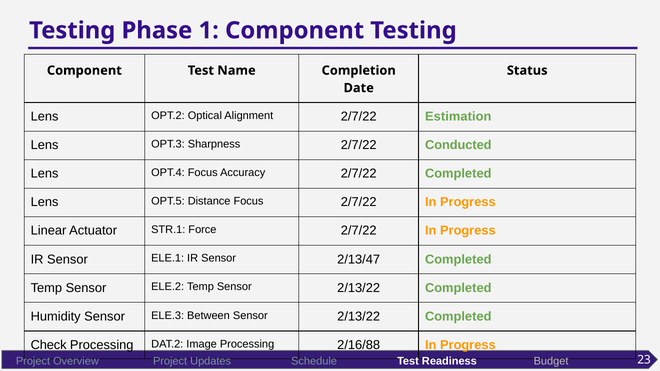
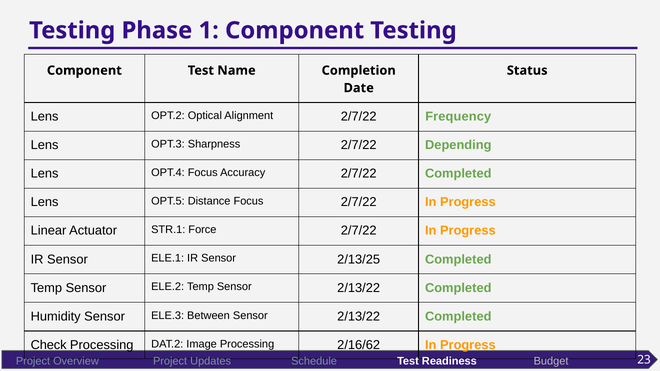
Estimation: Estimation -> Frequency
Conducted: Conducted -> Depending
2/13/47: 2/13/47 -> 2/13/25
2/16/88: 2/16/88 -> 2/16/62
